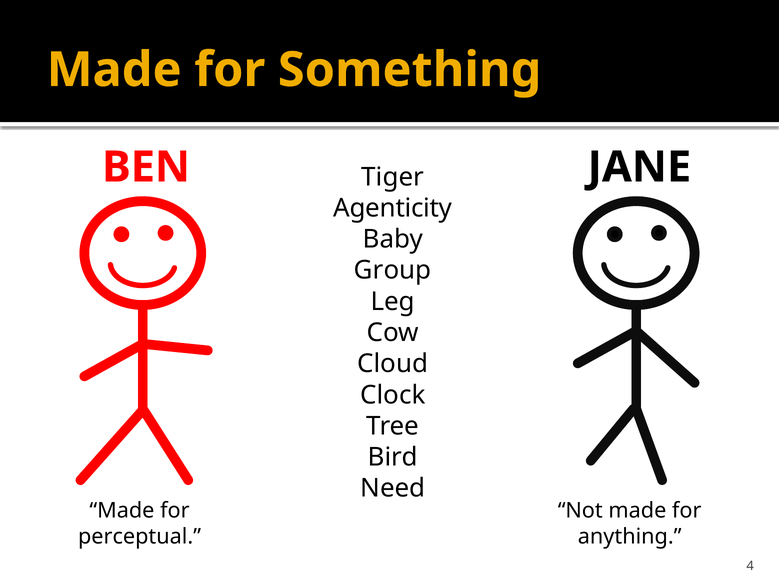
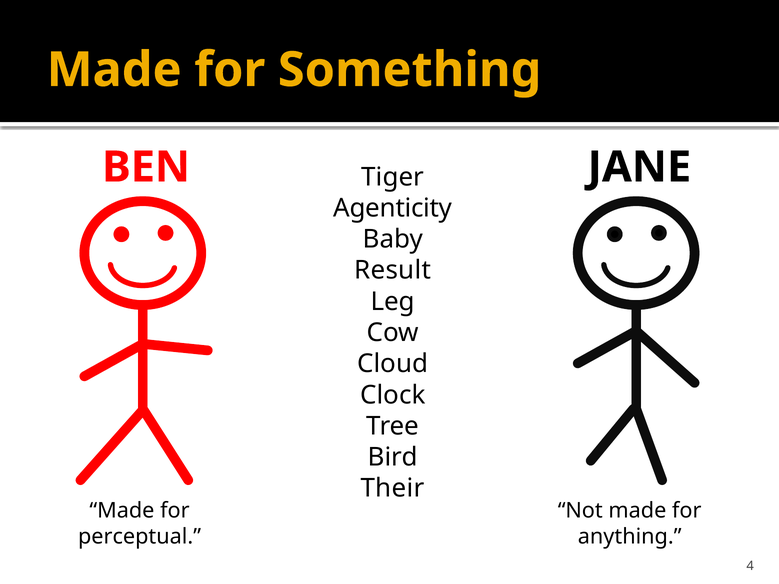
Group: Group -> Result
Need: Need -> Their
